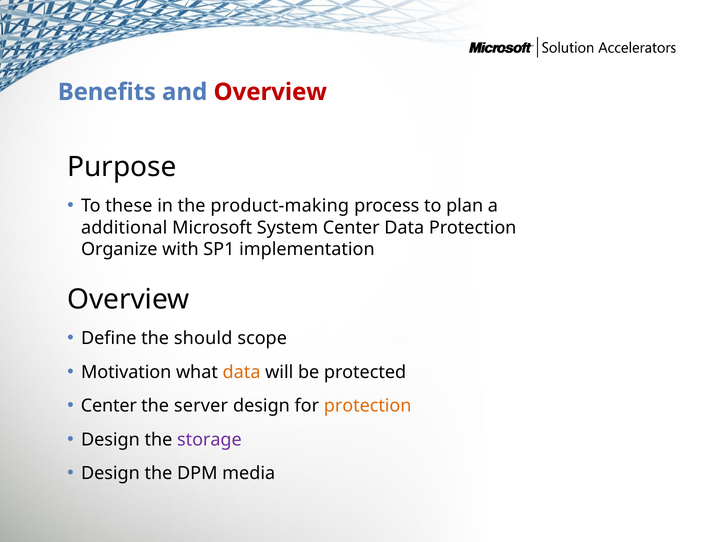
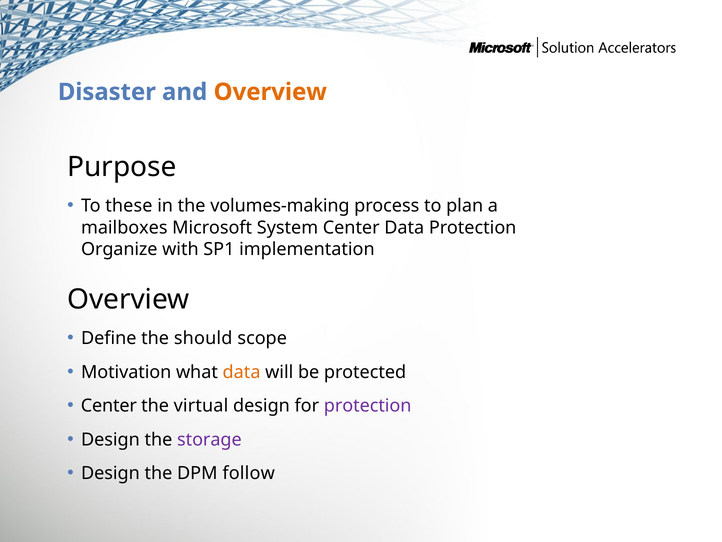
Benefits: Benefits -> Disaster
Overview at (270, 92) colour: red -> orange
product-making: product-making -> volumes-making
additional: additional -> mailboxes
server: server -> virtual
protection at (368, 405) colour: orange -> purple
media: media -> follow
